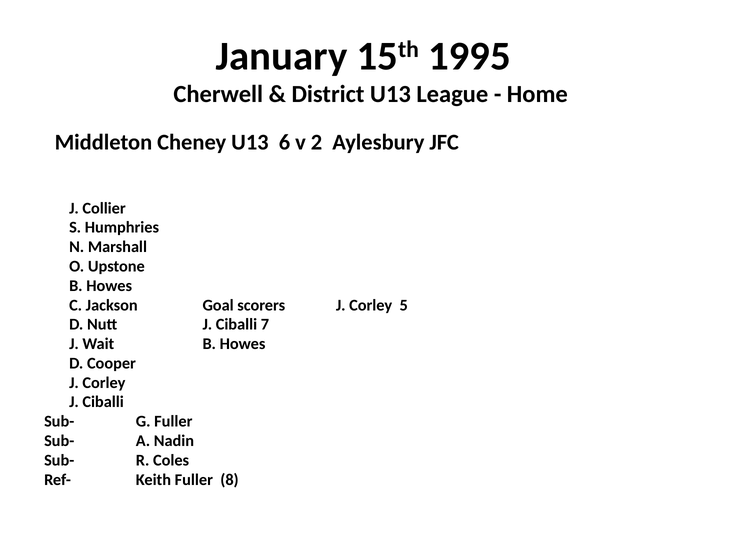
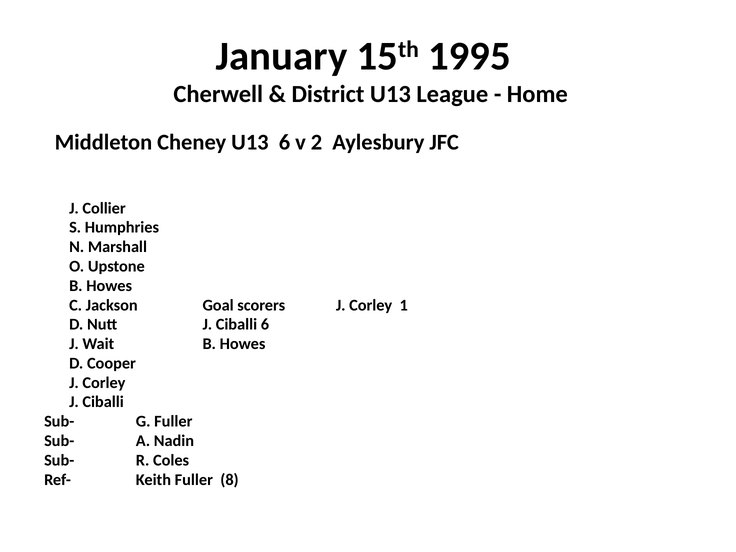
5: 5 -> 1
Ciballi 7: 7 -> 6
